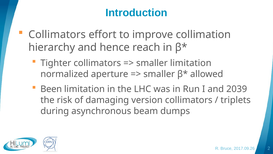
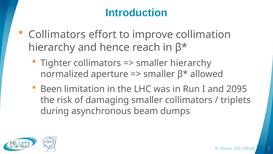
smaller limitation: limitation -> hierarchy
2039: 2039 -> 2095
damaging version: version -> smaller
